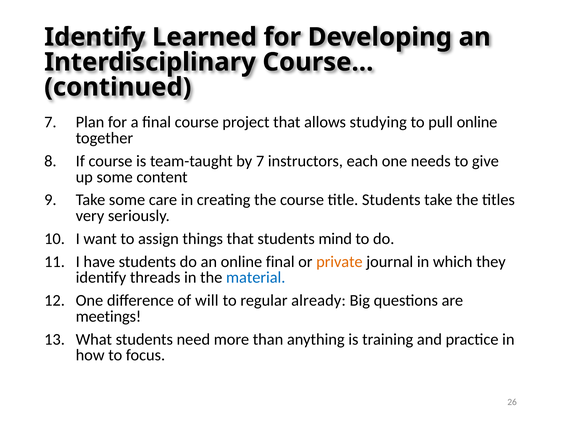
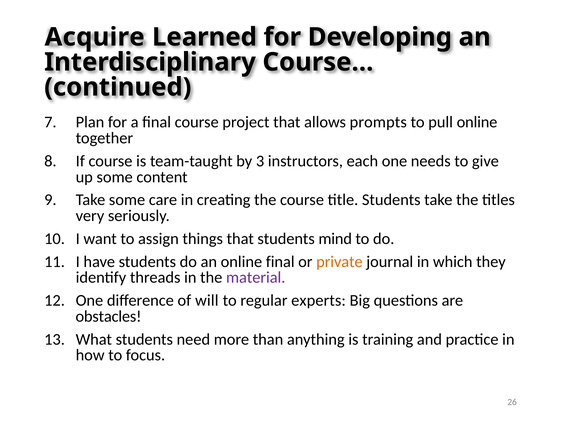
Identify at (95, 37): Identify -> Acquire
studying: studying -> prompts
by 7: 7 -> 3
material colour: blue -> purple
already: already -> experts
meetings: meetings -> obstacles
